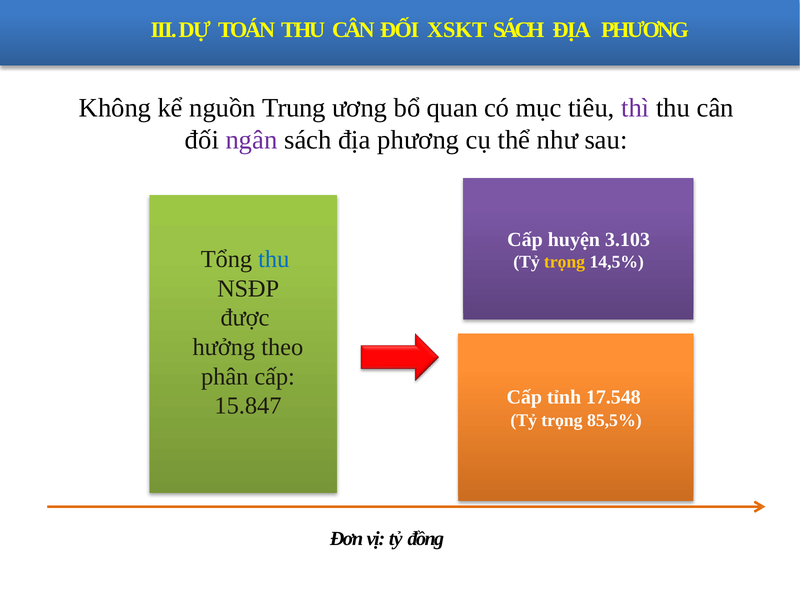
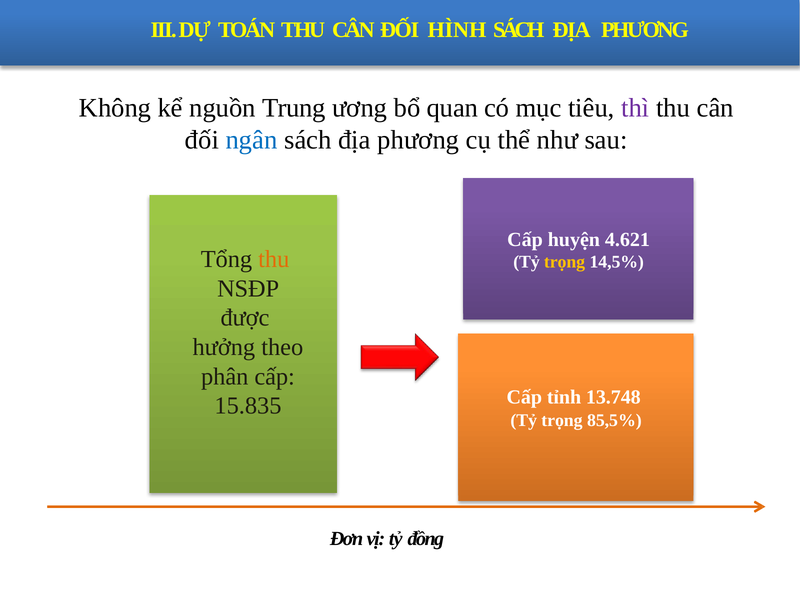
XSKT: XSKT -> HÌNH
ngân colour: purple -> blue
3.103: 3.103 -> 4.621
thu at (274, 259) colour: blue -> orange
17.548: 17.548 -> 13.748
15.847: 15.847 -> 15.835
